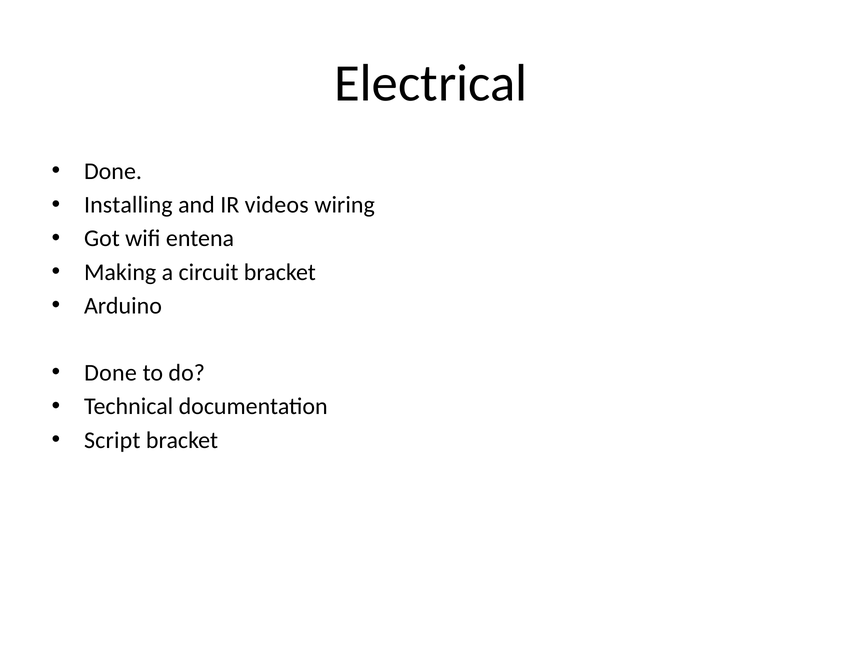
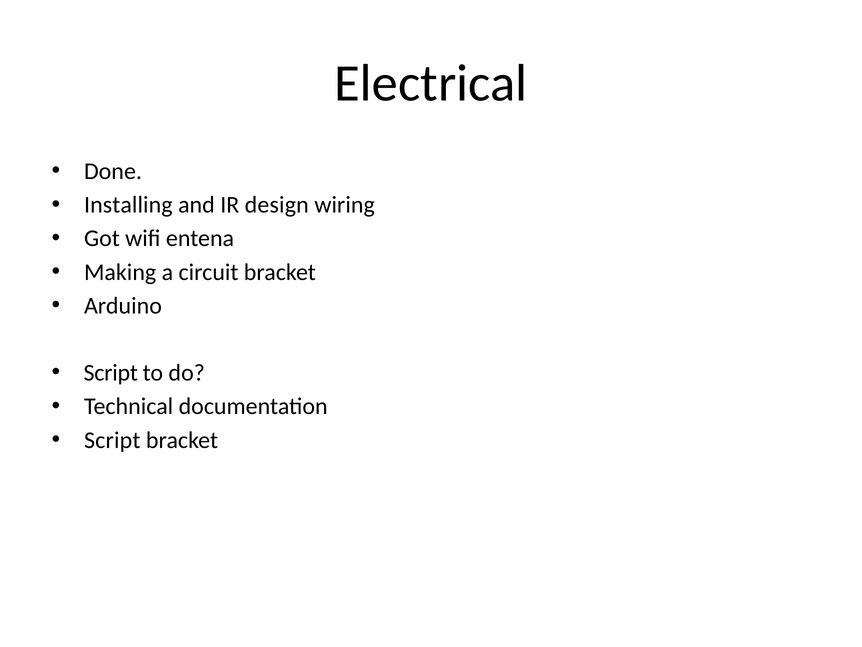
videos: videos -> design
Done at (111, 373): Done -> Script
